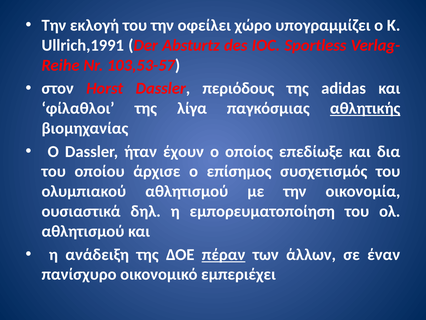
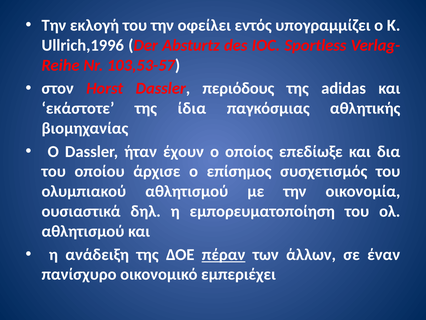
χώρο: χώρο -> εντός
Ullrich,1991: Ullrich,1991 -> Ullrich,1996
φίλαθλοι: φίλαθλοι -> εκάστοτε
λίγα: λίγα -> ίδια
αθλητικής underline: present -> none
